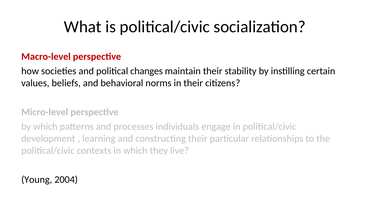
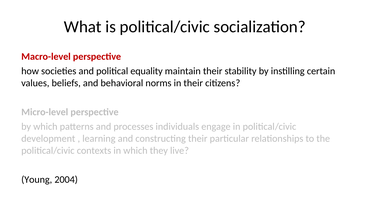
changes: changes -> equality
